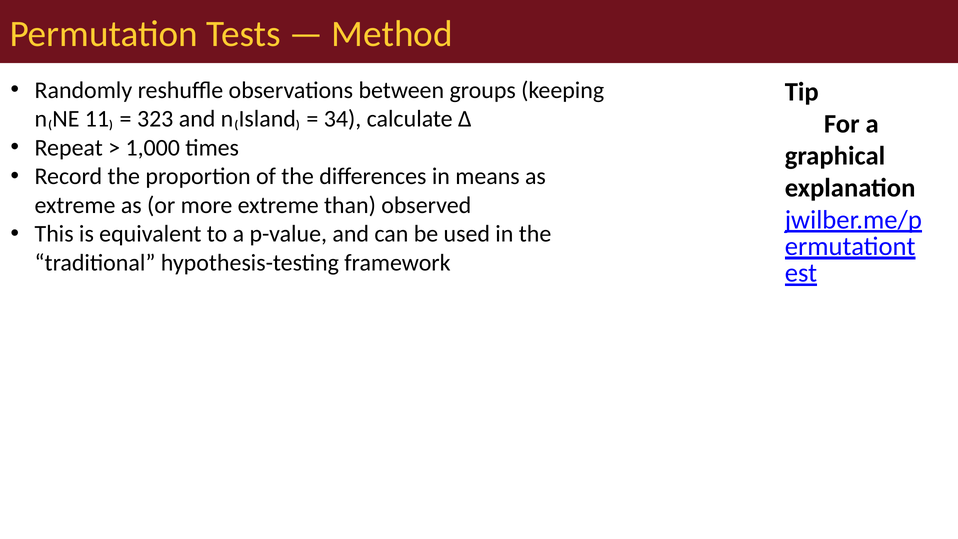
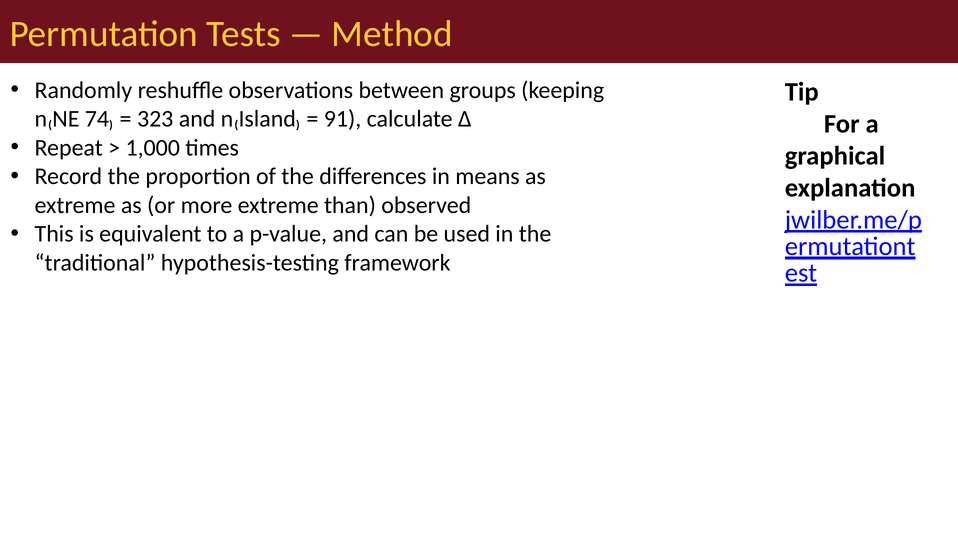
11₎: 11₎ -> 74₎
34: 34 -> 91
